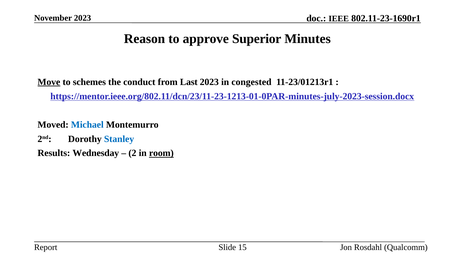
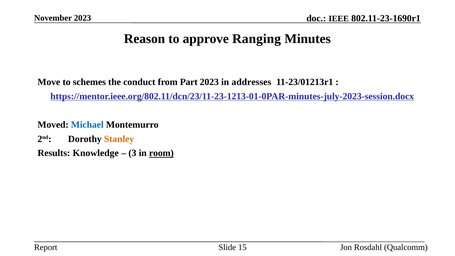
Superior: Superior -> Ranging
Move underline: present -> none
Last: Last -> Part
congested: congested -> addresses
Stanley colour: blue -> orange
Wednesday: Wednesday -> Knowledge
2: 2 -> 3
